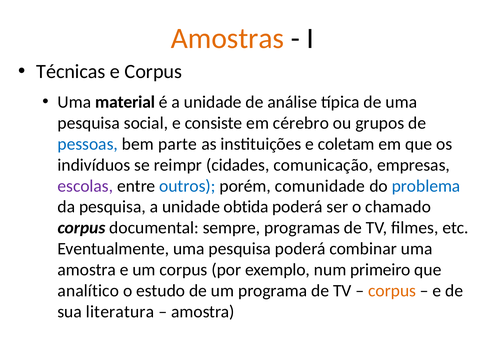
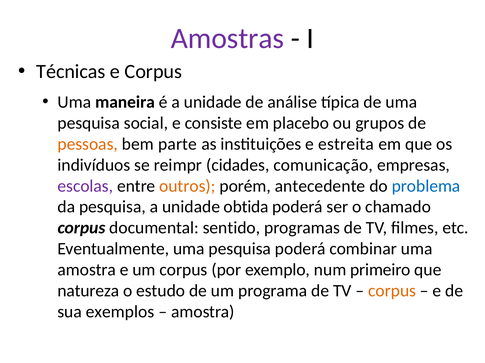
Amostras colour: orange -> purple
material: material -> maneira
cérebro: cérebro -> placebo
pessoas colour: blue -> orange
coletam: coletam -> estreita
outros colour: blue -> orange
comunidade: comunidade -> antecedente
sempre: sempre -> sentido
analítico: analítico -> natureza
literatura: literatura -> exemplos
